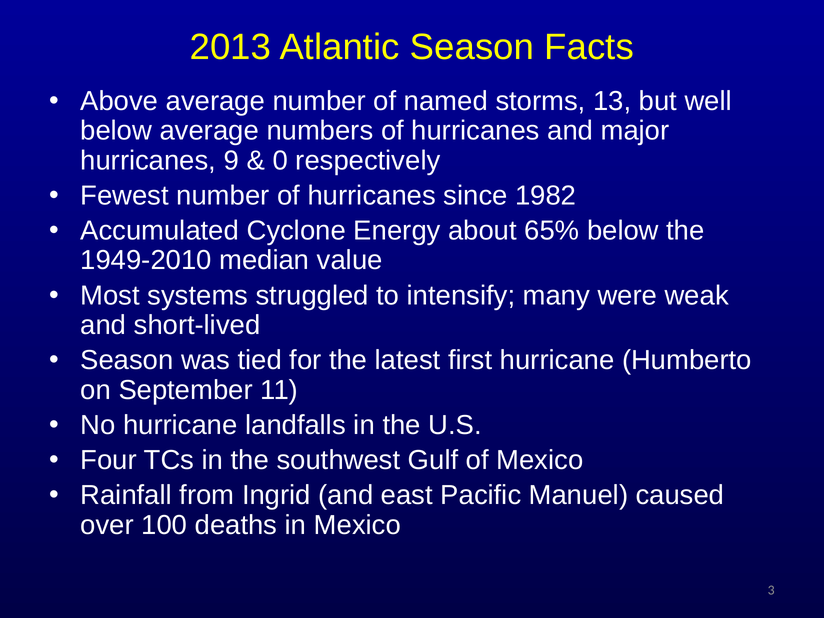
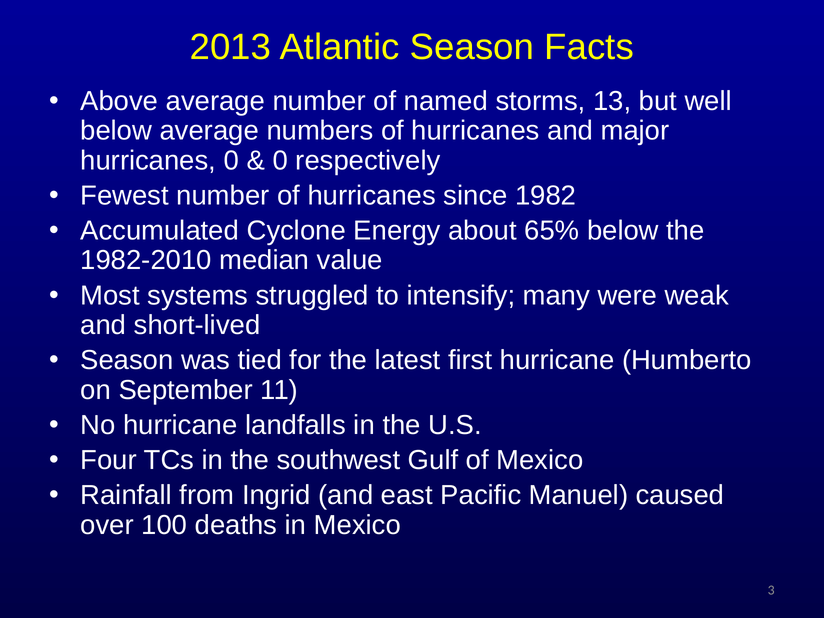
hurricanes 9: 9 -> 0
1949-2010: 1949-2010 -> 1982-2010
